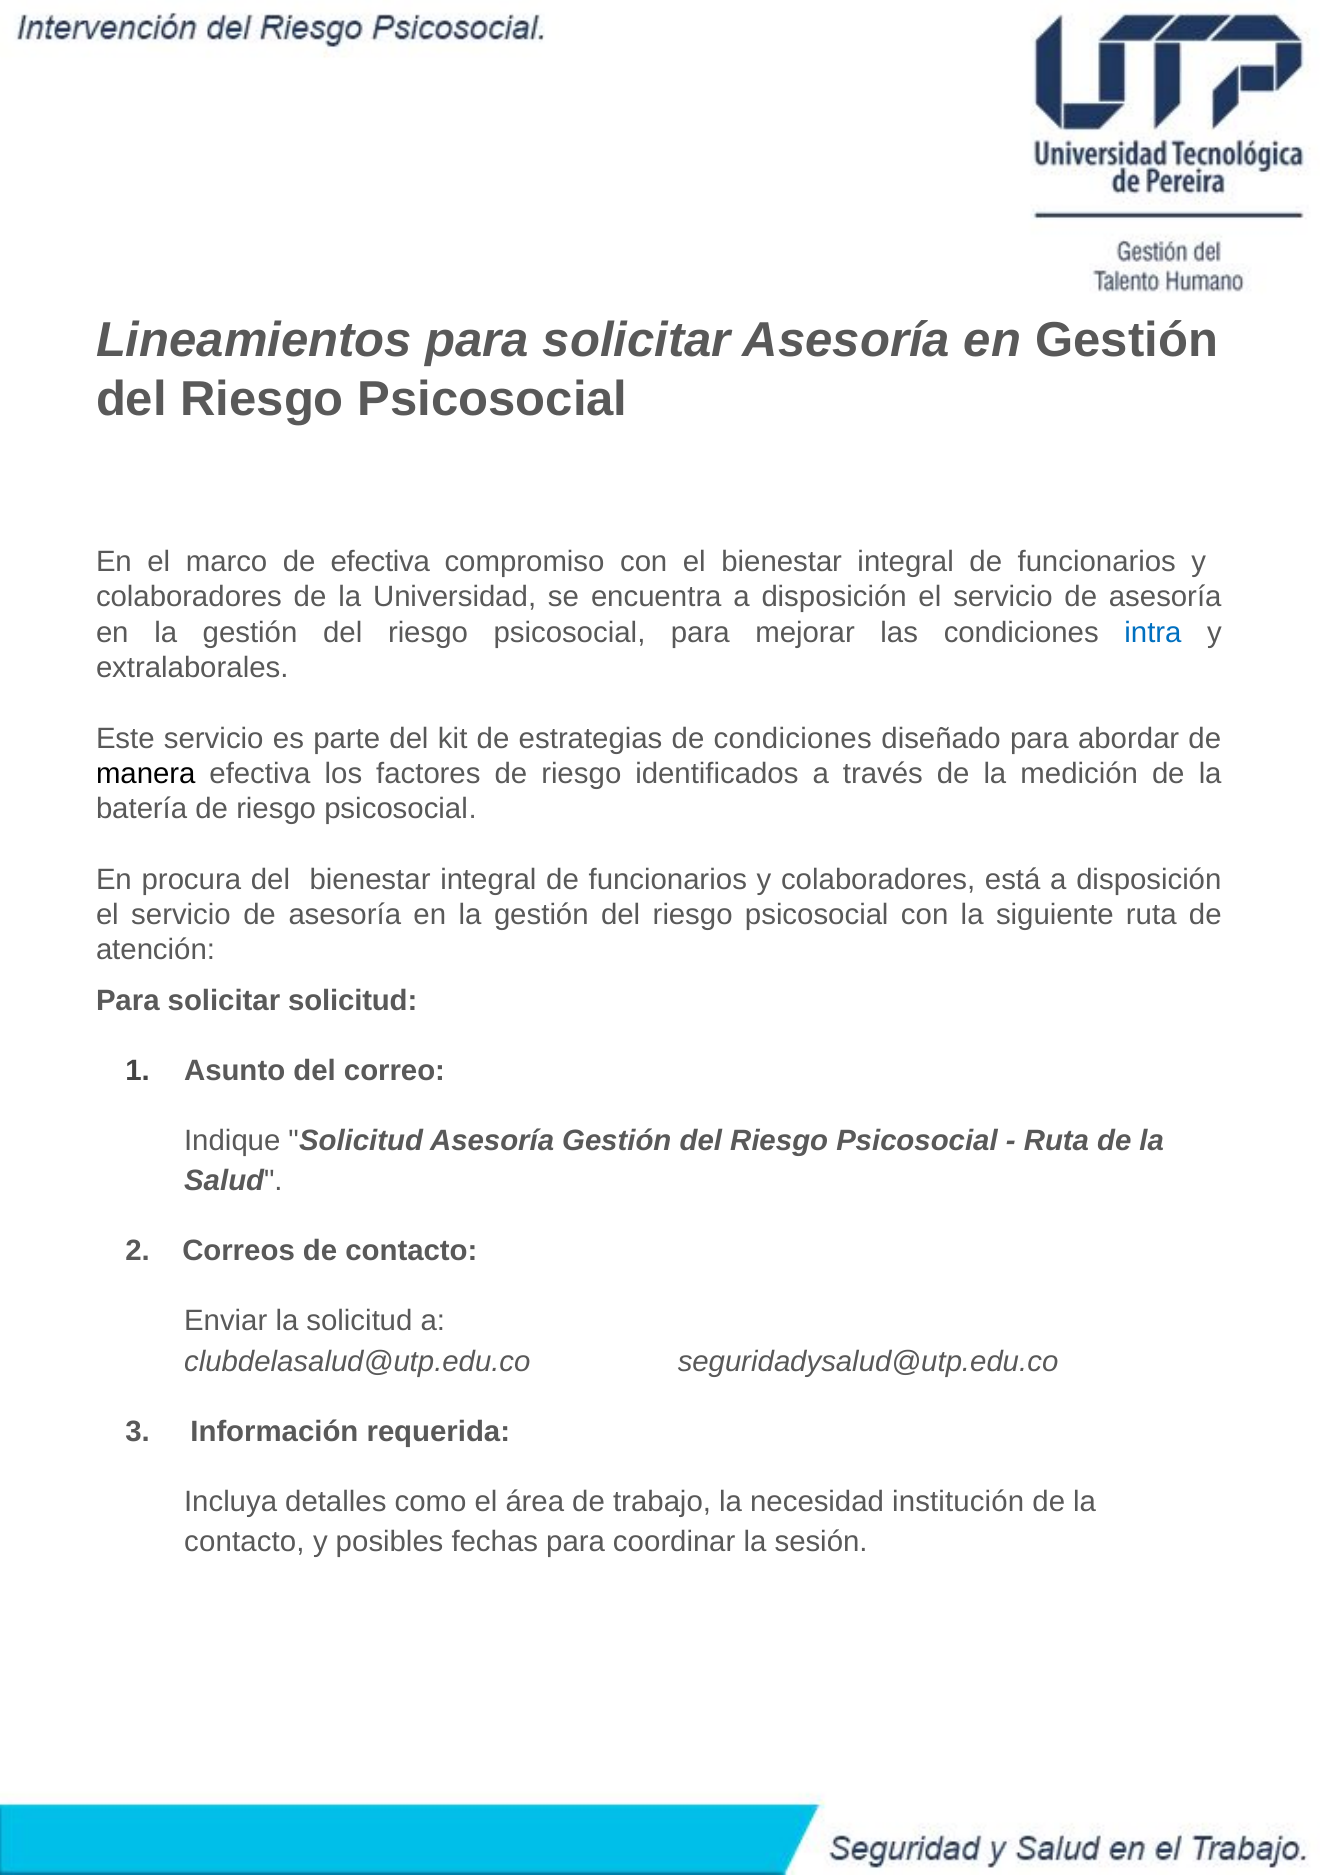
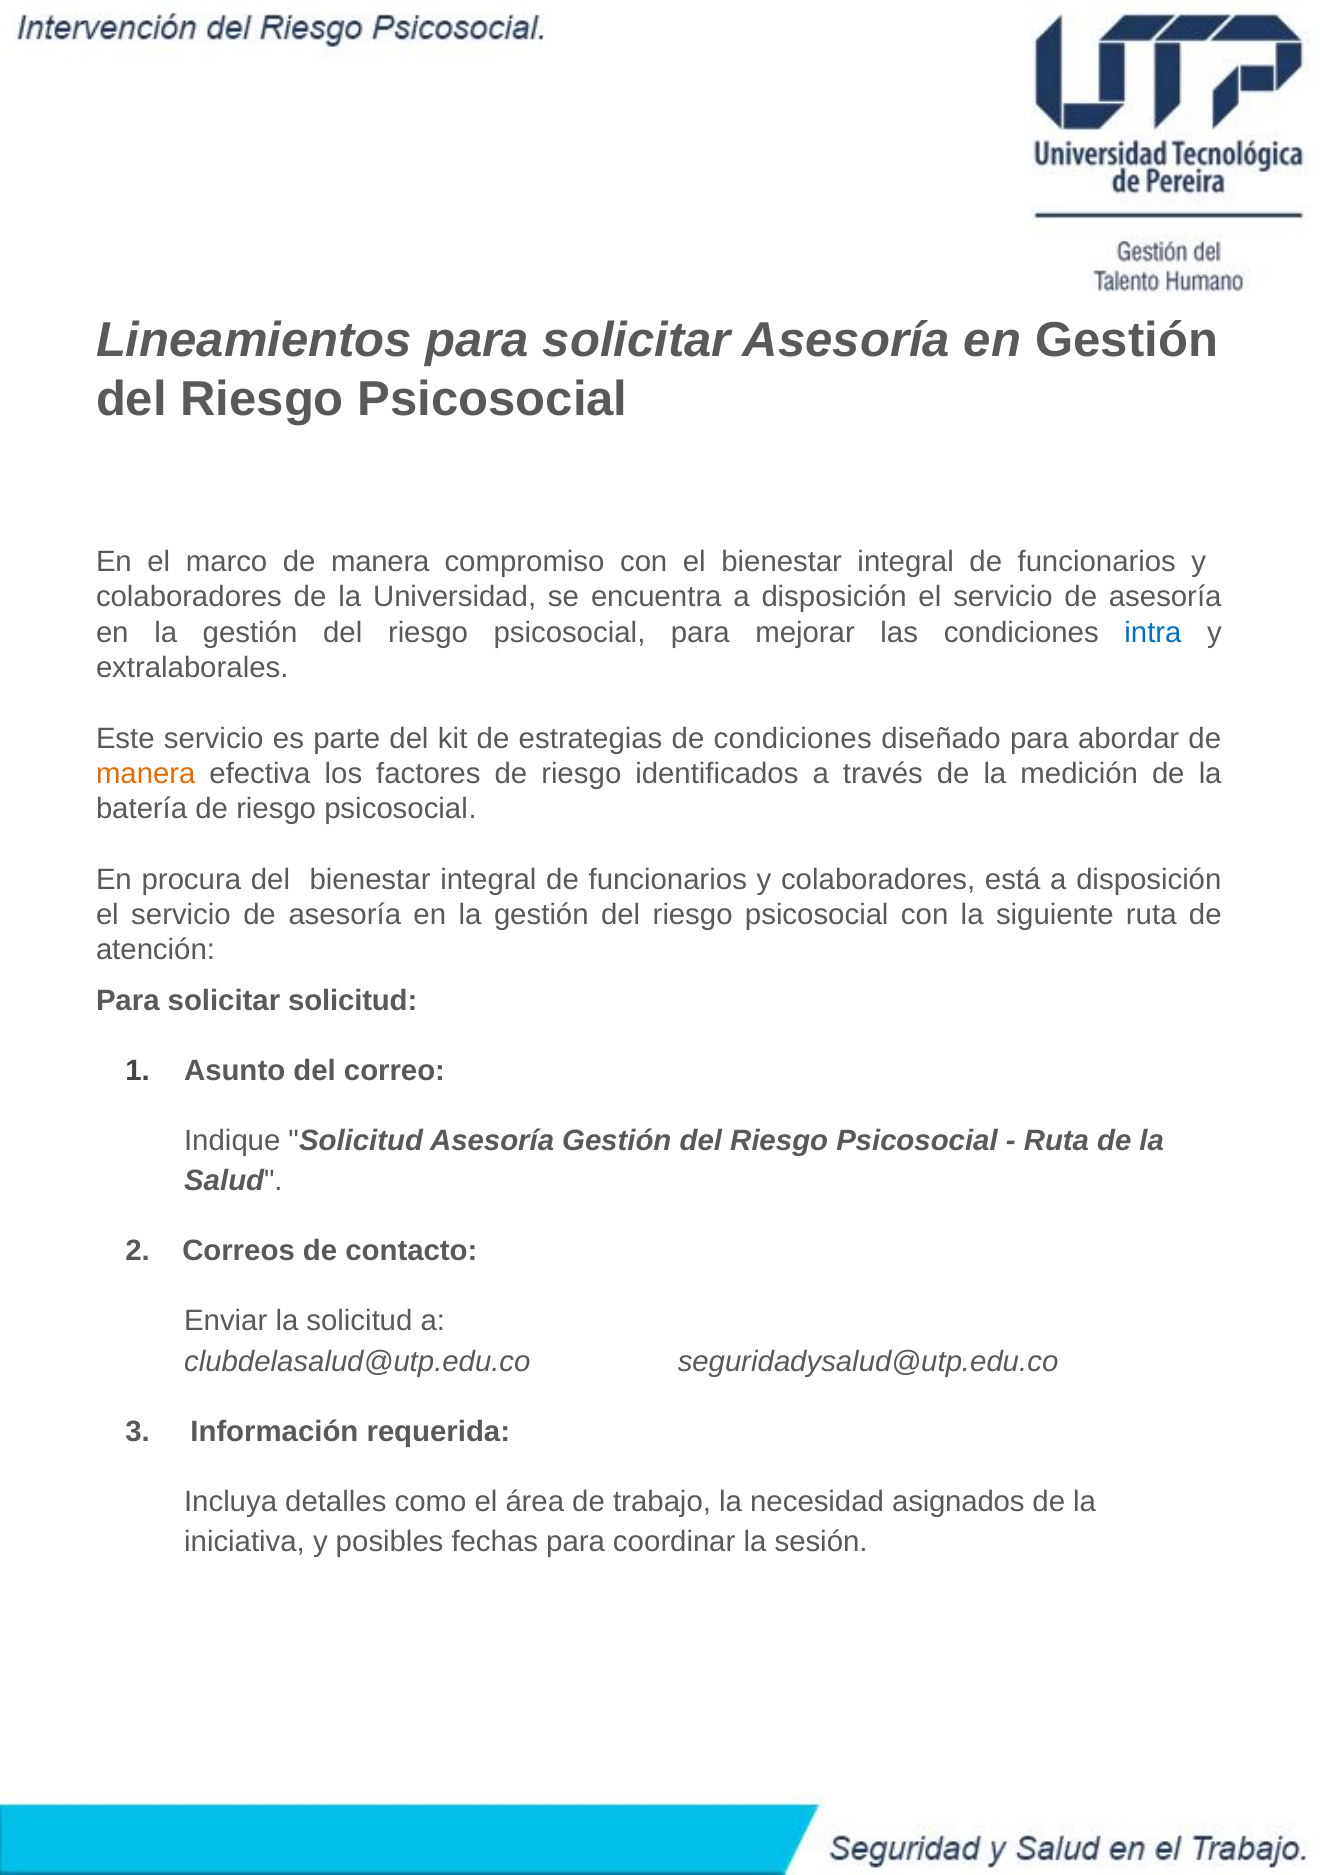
marco de efectiva: efectiva -> manera
manera at (146, 774) colour: black -> orange
institución: institución -> asignados
contacto at (244, 1543): contacto -> iniciativa
